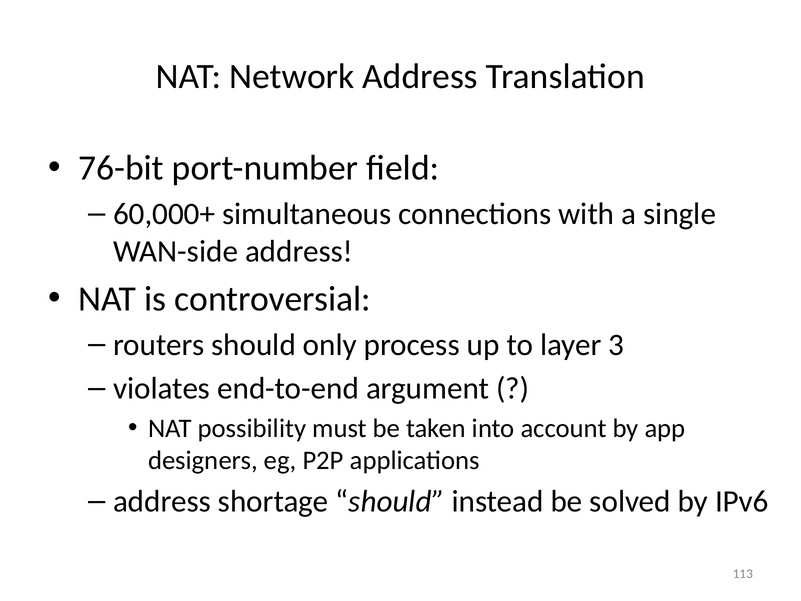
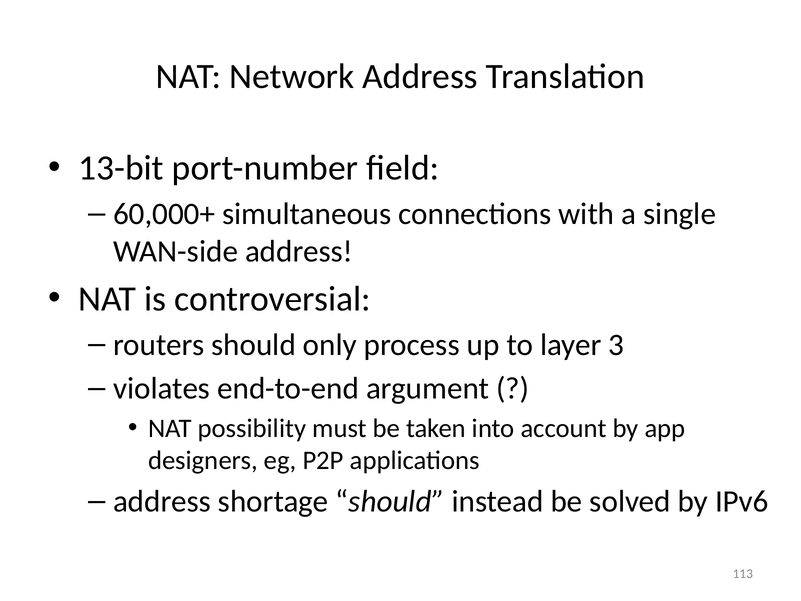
76-bit: 76-bit -> 13-bit
